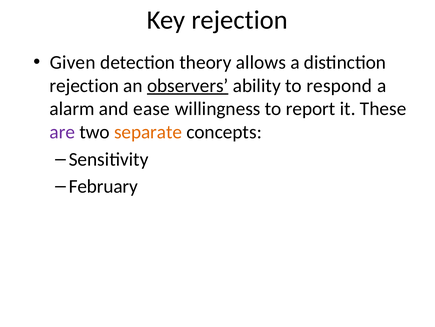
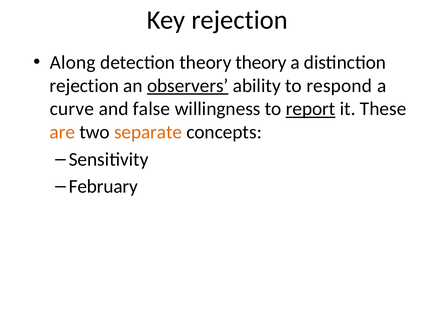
Given: Given -> Along
theory allows: allows -> theory
alarm: alarm -> curve
ease: ease -> false
report underline: none -> present
are colour: purple -> orange
